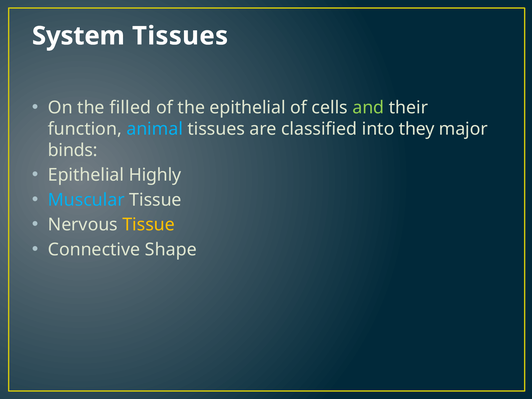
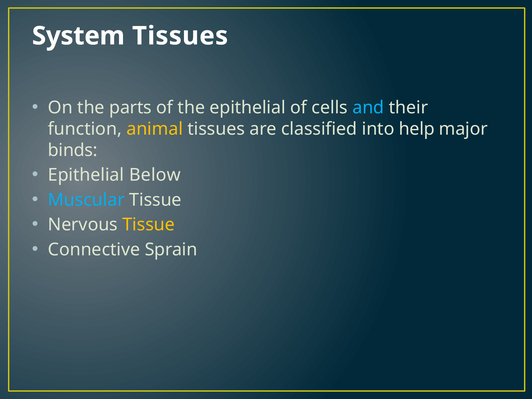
filled: filled -> parts
and colour: light green -> light blue
animal colour: light blue -> yellow
they: they -> help
Highly: Highly -> Below
Shape: Shape -> Sprain
